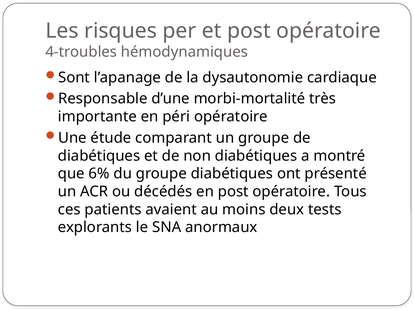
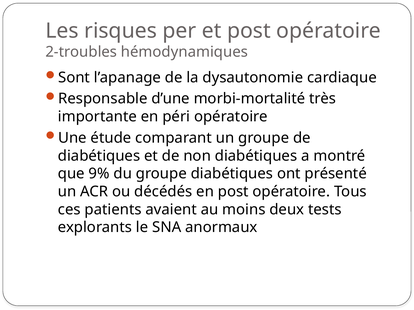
4-troubles: 4-troubles -> 2-troubles
6%: 6% -> 9%
